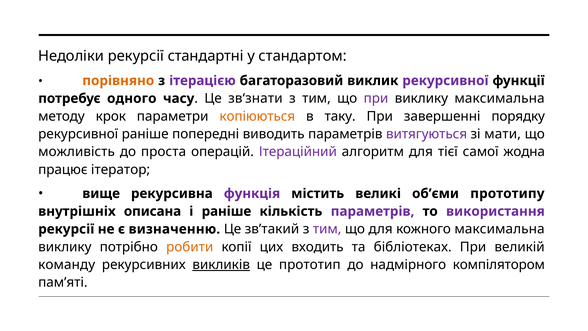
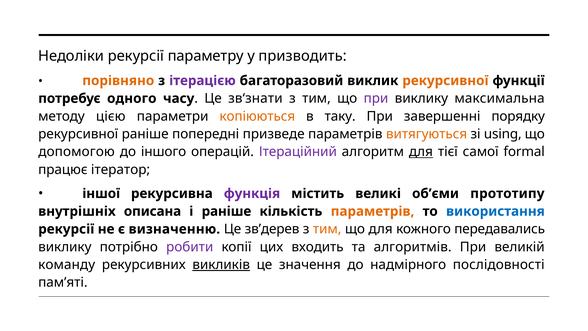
стандартні: стандартні -> параметру
стандартом: стандартом -> призводить
рекурсивної at (445, 81) colour: purple -> orange
крок: крок -> цією
виводить: виводить -> призведе
витягуються colour: purple -> orange
мати: мати -> using
можливість: можливість -> допомогою
проста: проста -> іншого
для at (421, 152) underline: none -> present
жодна: жодна -> formal
вище: вище -> іншої
параметрів at (373, 211) colour: purple -> orange
використання colour: purple -> blue
зв’такий: зв’такий -> зв’дерев
тим at (327, 229) colour: purple -> orange
кожного максимальна: максимальна -> передавались
робити colour: orange -> purple
бібліотеках: бібліотеках -> алгоритмів
прототип: прототип -> значення
компілятором: компілятором -> послідовності
